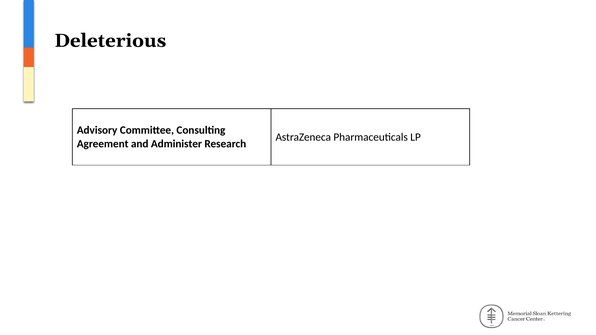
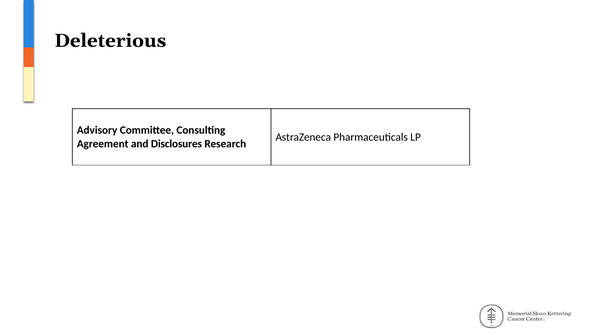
Administer: Administer -> Disclosures
